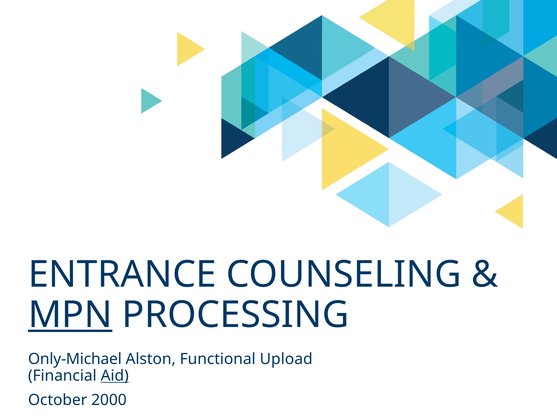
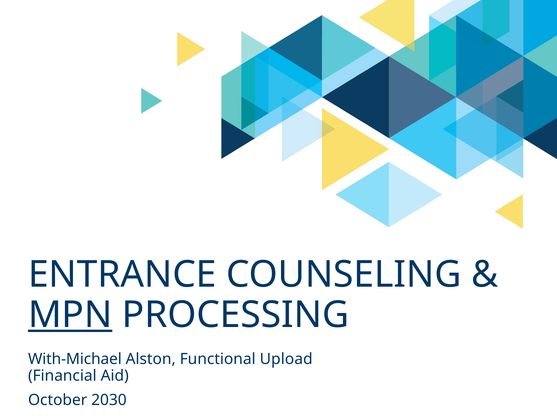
Only-Michael: Only-Michael -> With-Michael
Aid underline: present -> none
2000: 2000 -> 2030
